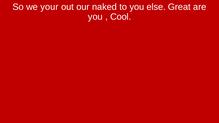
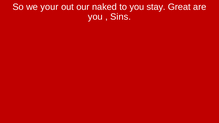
else: else -> stay
Cool: Cool -> Sins
